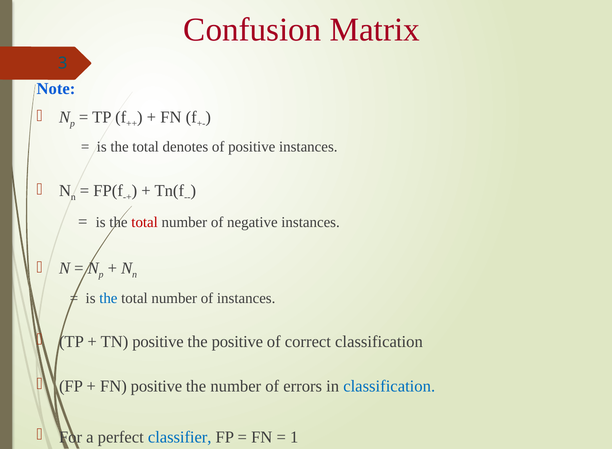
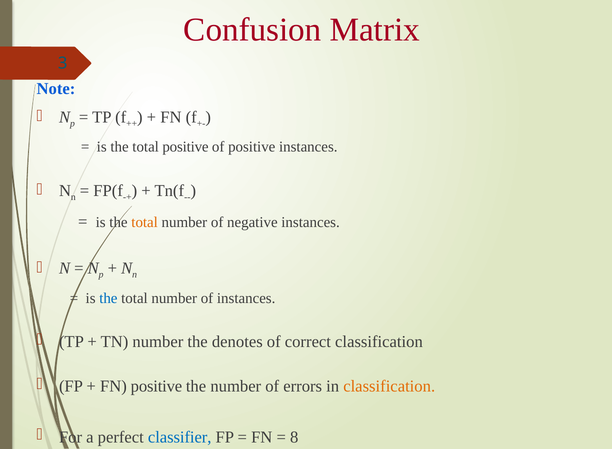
total denotes: denotes -> positive
total at (145, 222) colour: red -> orange
TN positive: positive -> number
the positive: positive -> denotes
classification at (389, 386) colour: blue -> orange
1: 1 -> 8
